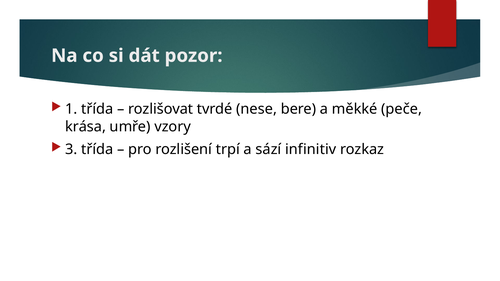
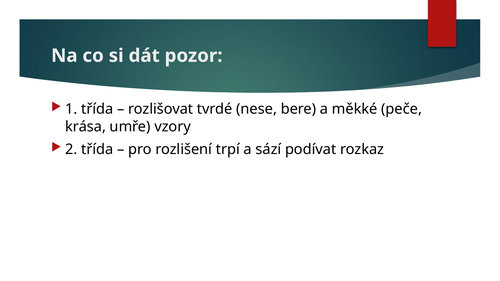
3: 3 -> 2
infinitiv: infinitiv -> podívat
